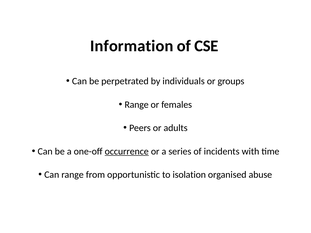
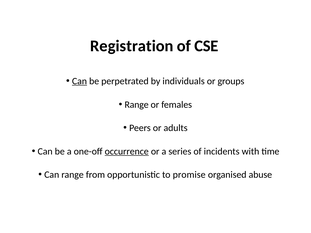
Information: Information -> Registration
Can at (79, 81) underline: none -> present
isolation: isolation -> promise
